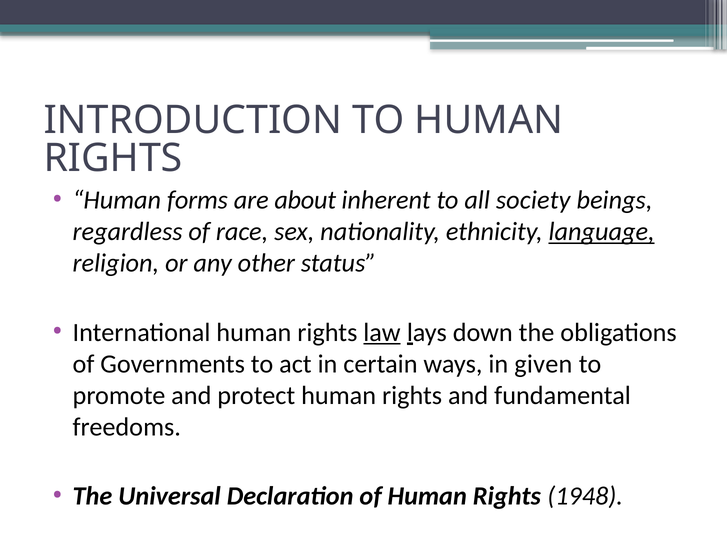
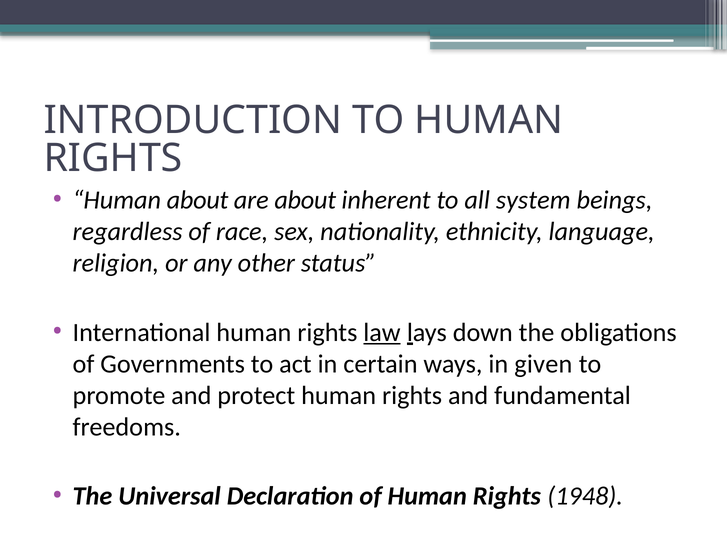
Human forms: forms -> about
society: society -> system
language underline: present -> none
